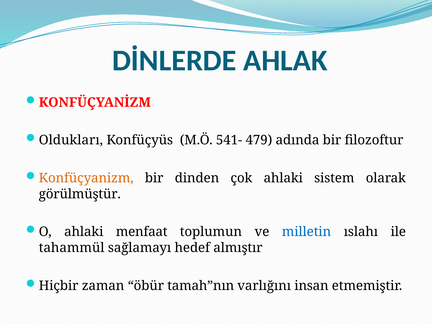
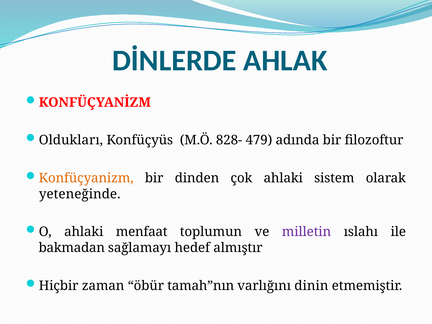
541-: 541- -> 828-
görülmüştür: görülmüştür -> yeteneğinde
milletin colour: blue -> purple
tahammül: tahammül -> bakmadan
insan: insan -> dinin
